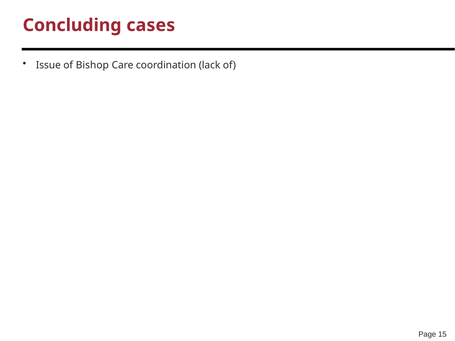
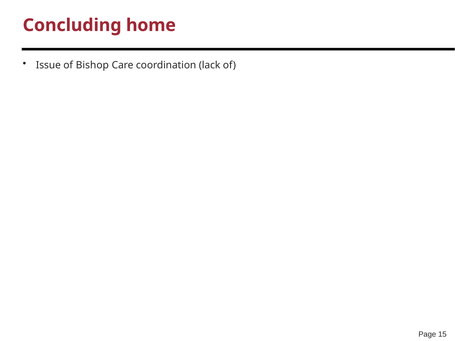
cases: cases -> home
